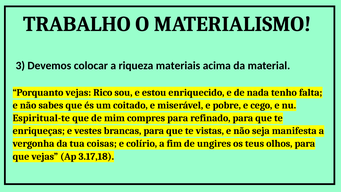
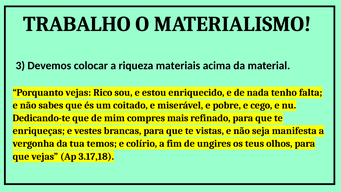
Espiritual-te: Espiritual-te -> Dedicando-te
compres para: para -> mais
coisas: coisas -> temos
